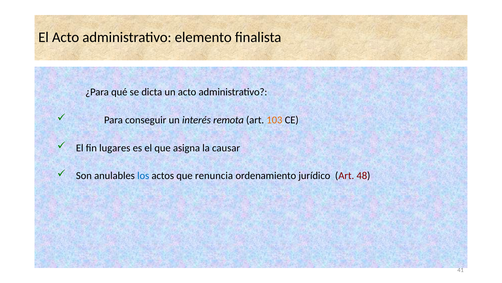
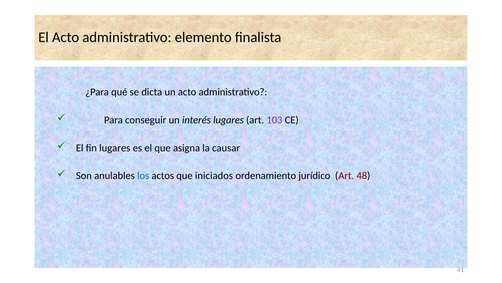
interés remota: remota -> lugares
103 colour: orange -> purple
renuncia: renuncia -> iniciados
